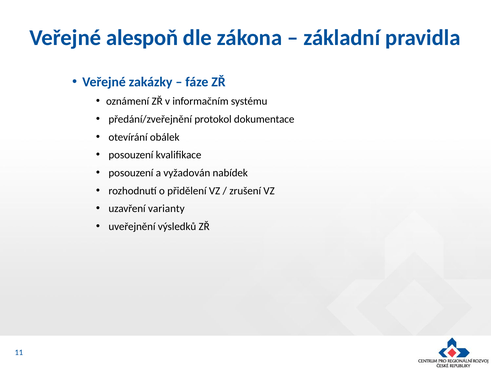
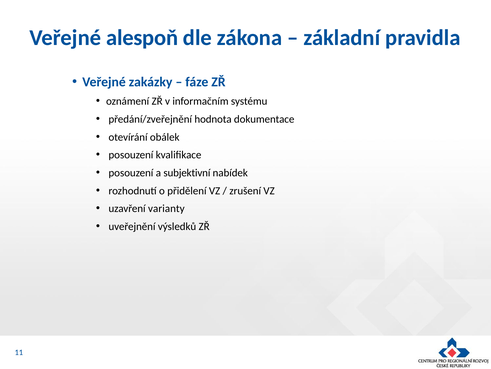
protokol: protokol -> hodnota
vyžadován: vyžadován -> subjektivní
